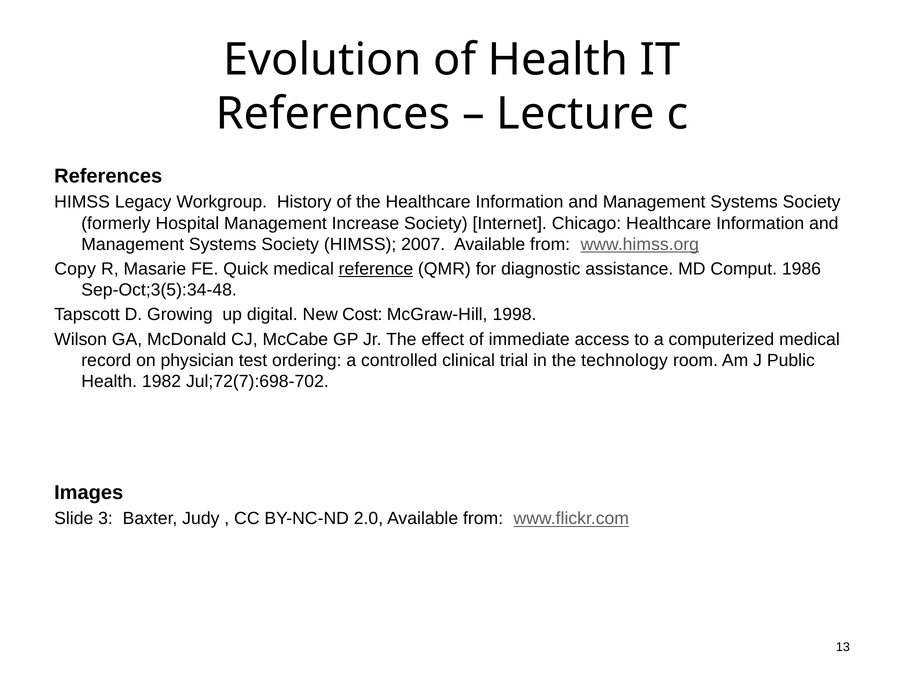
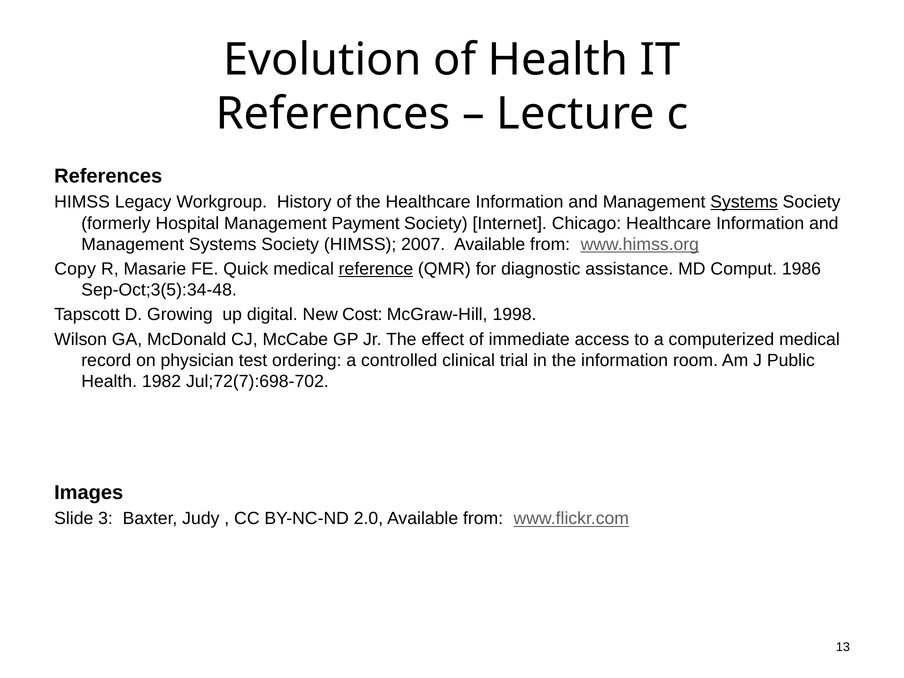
Systems at (744, 202) underline: none -> present
Increase: Increase -> Payment
the technology: technology -> information
